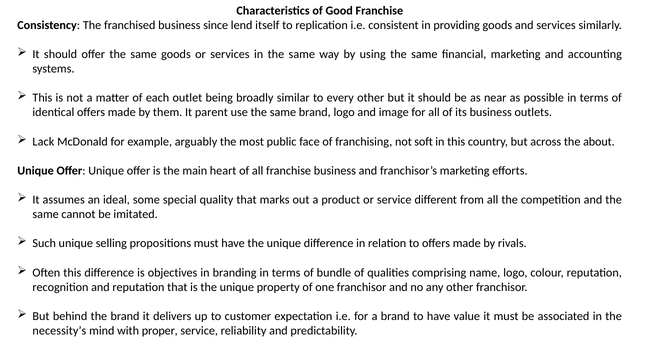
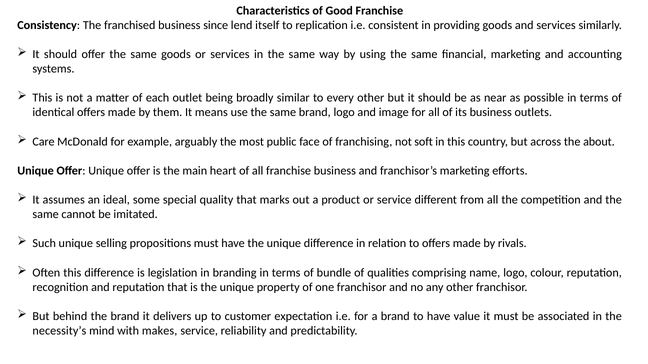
parent: parent -> means
Lack: Lack -> Care
objectives: objectives -> legislation
proper: proper -> makes
